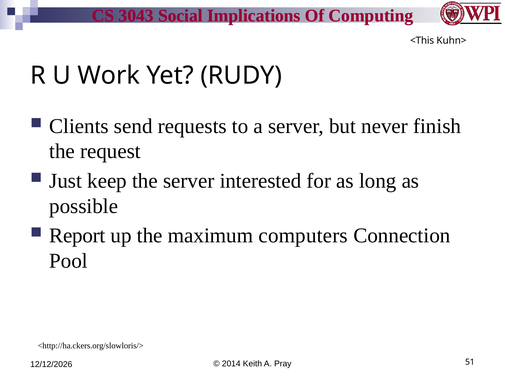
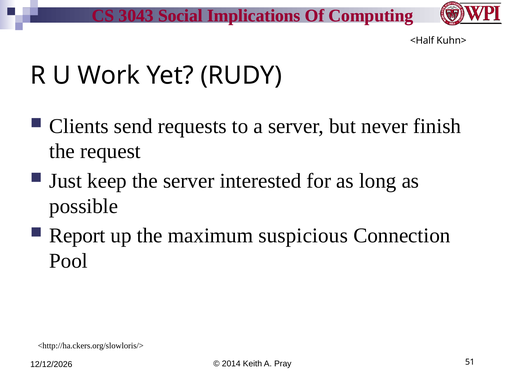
<This: <This -> <Half
computers: computers -> suspicious
